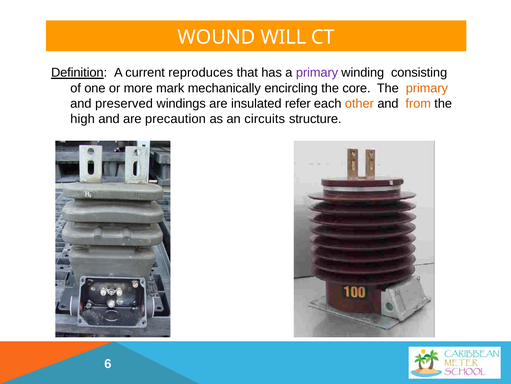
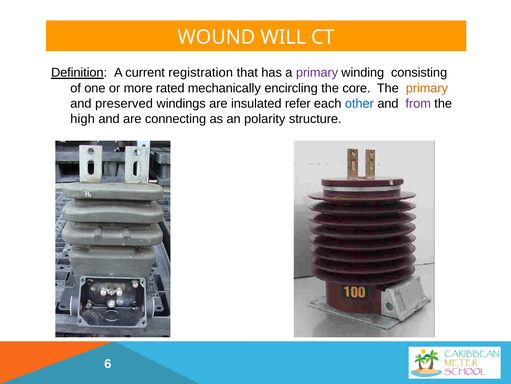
reproduces: reproduces -> registration
mark: mark -> rated
other colour: orange -> blue
from colour: orange -> purple
precaution: precaution -> connecting
circuits: circuits -> polarity
